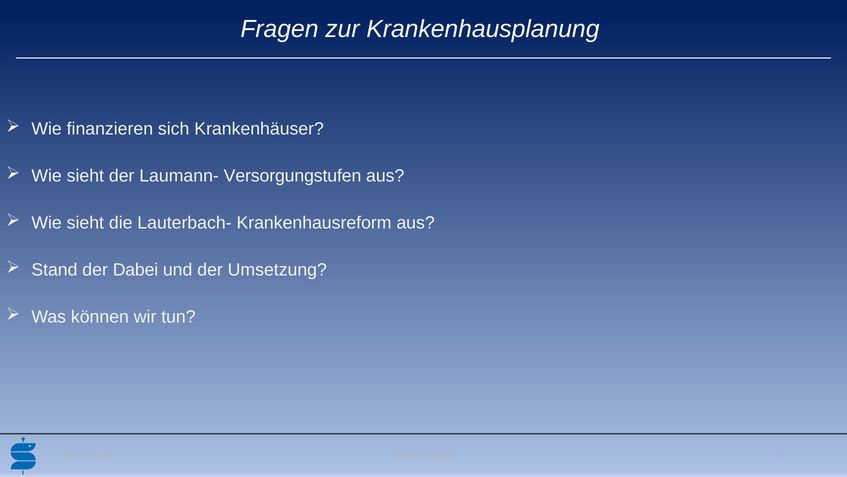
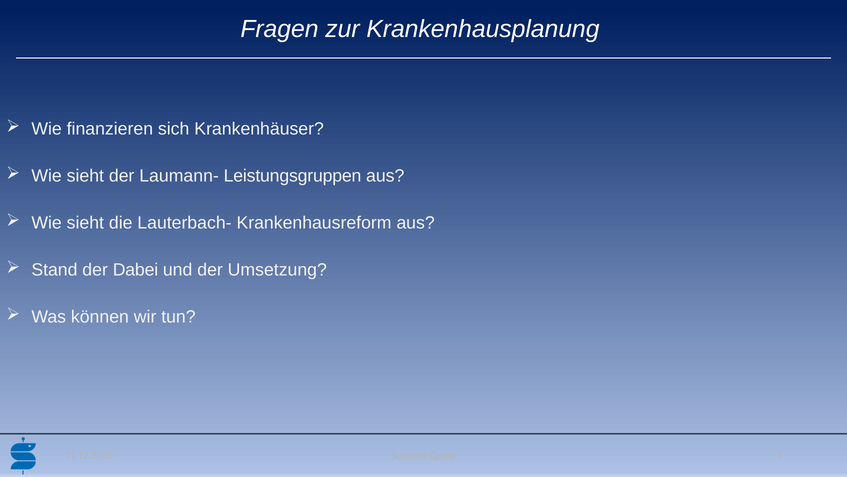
Versorgungstufen: Versorgungstufen -> Leistungsgruppen
